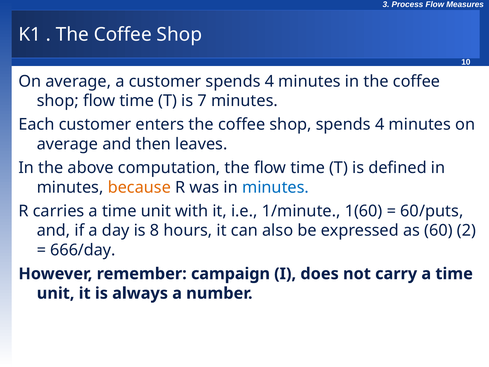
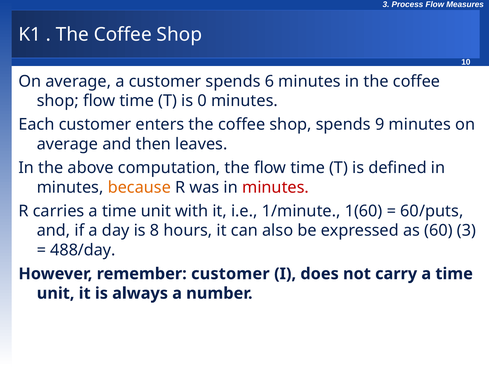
customer spends 4: 4 -> 6
7: 7 -> 0
shop spends 4: 4 -> 9
minutes at (276, 187) colour: blue -> red
60 2: 2 -> 3
666/day: 666/day -> 488/day
remember campaign: campaign -> customer
